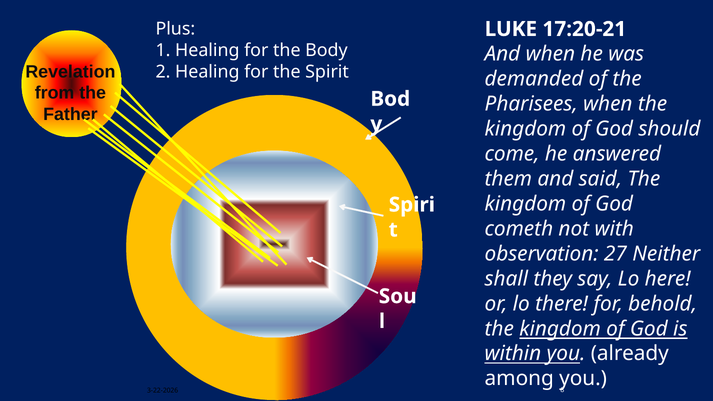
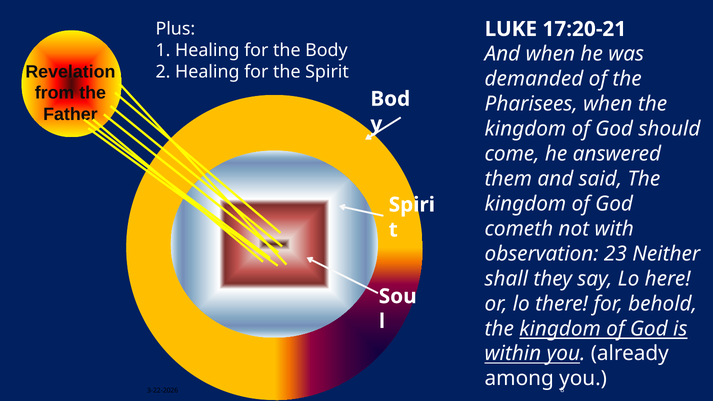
27: 27 -> 23
